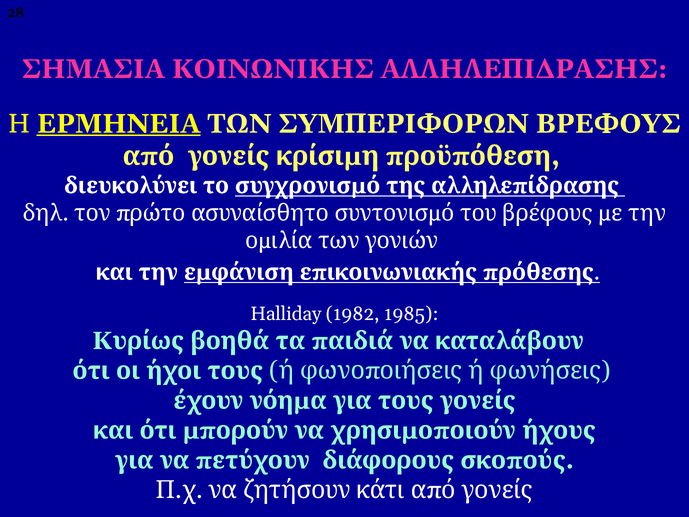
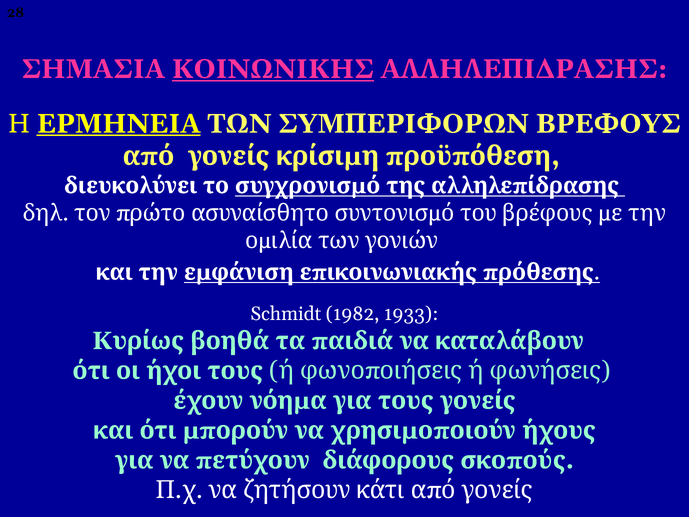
ΚΟΙΝΩΝΙΚΗΣ underline: none -> present
Ηalliday: Ηalliday -> Schmidt
1985: 1985 -> 1933
